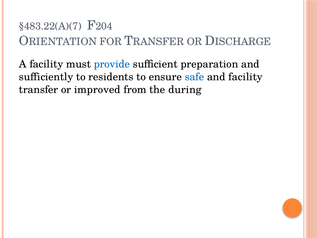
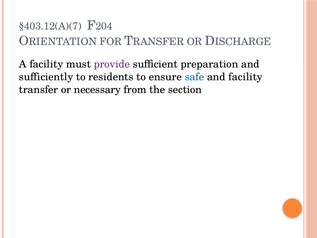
§483.22(A)(7: §483.22(A)(7 -> §403.12(A)(7
provide colour: blue -> purple
improved: improved -> necessary
during: during -> section
